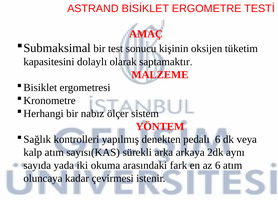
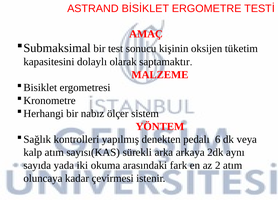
az 6: 6 -> 2
